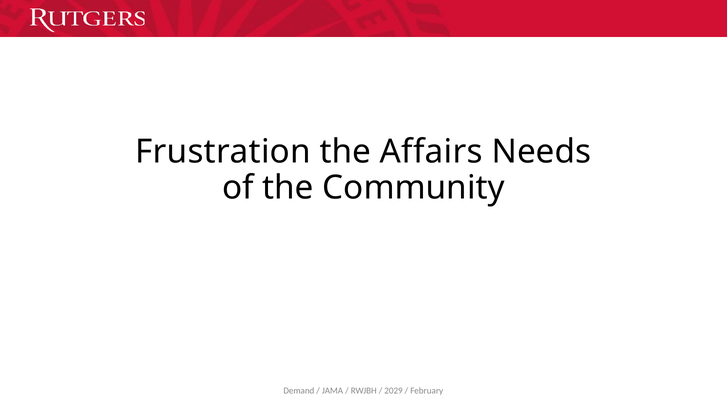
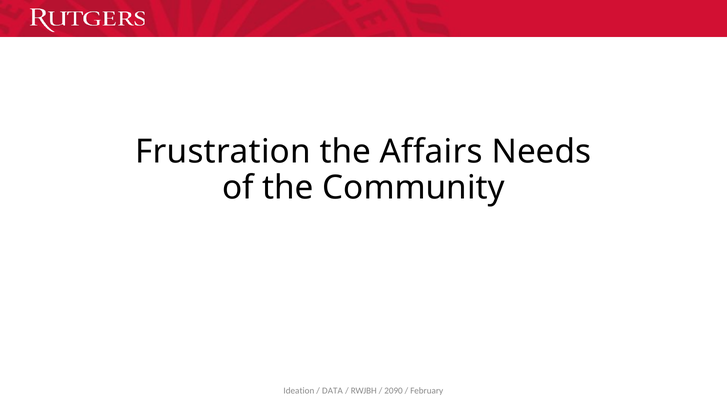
Demand: Demand -> Ideation
JAMA: JAMA -> DATA
2029: 2029 -> 2090
